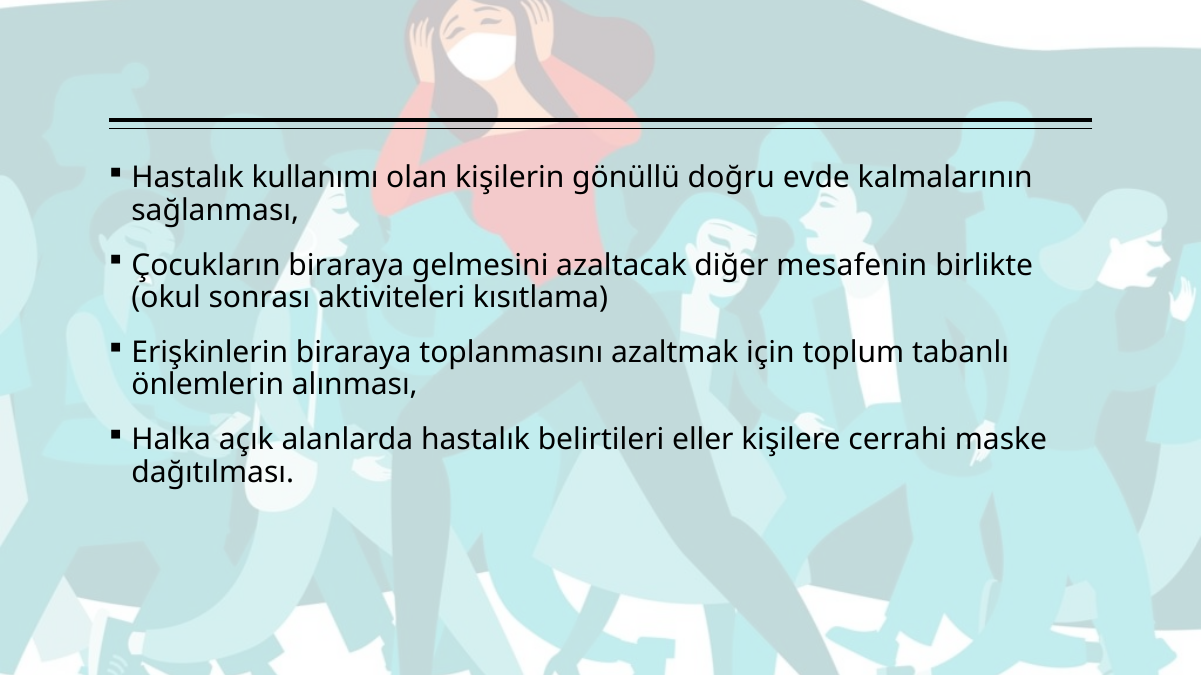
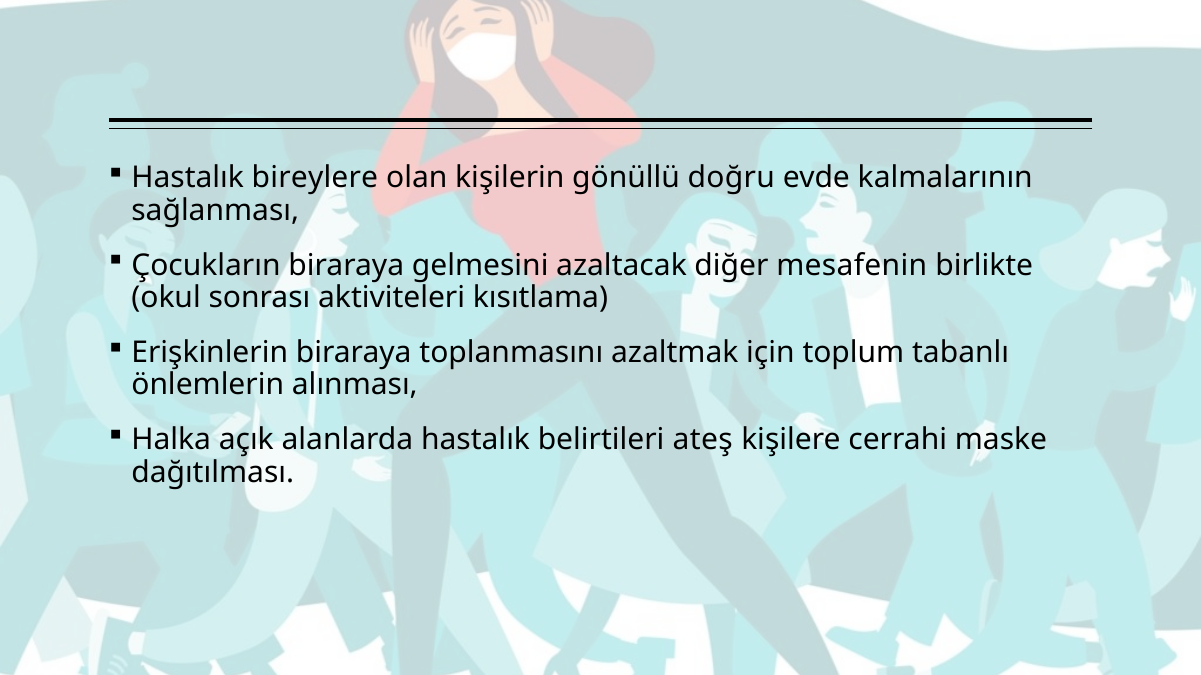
kullanımı: kullanımı -> bireylere
eller: eller -> ateş
